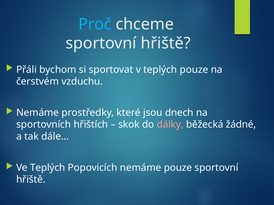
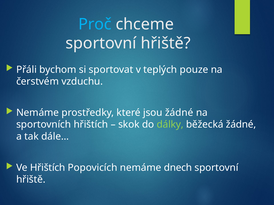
jsou dnech: dnech -> žádné
dálky colour: pink -> light green
Ve Teplých: Teplých -> Hřištích
nemáme pouze: pouze -> dnech
